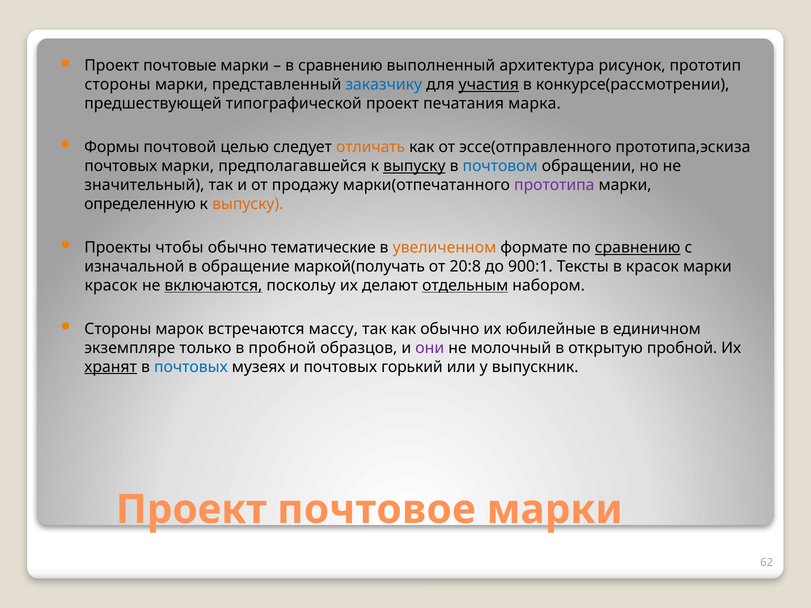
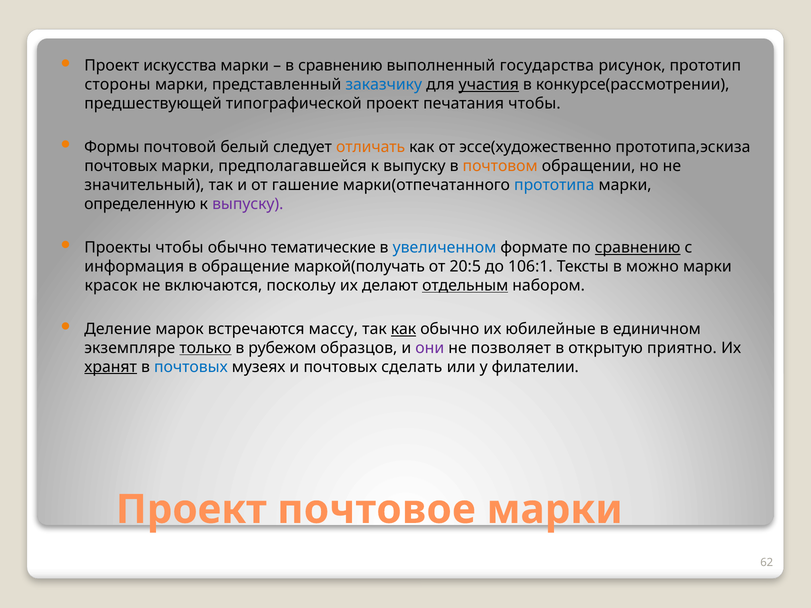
почтовые: почтовые -> искусства
архитектура: архитектура -> государства
печатания марка: марка -> чтобы
целью: целью -> белый
эссе(отправленного: эссе(отправленного -> эссе(художественно
выпуску at (414, 166) underline: present -> none
почтовом colour: blue -> orange
продажу: продажу -> гашение
прототипа colour: purple -> blue
выпуску at (248, 204) colour: orange -> purple
увеличенном colour: orange -> blue
изначальной: изначальной -> информация
20:8: 20:8 -> 20:5
900:1: 900:1 -> 106:1
в красок: красок -> можно
включаются underline: present -> none
Стороны at (118, 329): Стороны -> Деление
как at (404, 329) underline: none -> present
только underline: none -> present
в пробной: пробной -> рубежом
молочный: молочный -> позволяет
открытую пробной: пробной -> приятно
горький: горький -> сделать
выпускник: выпускник -> филателии
